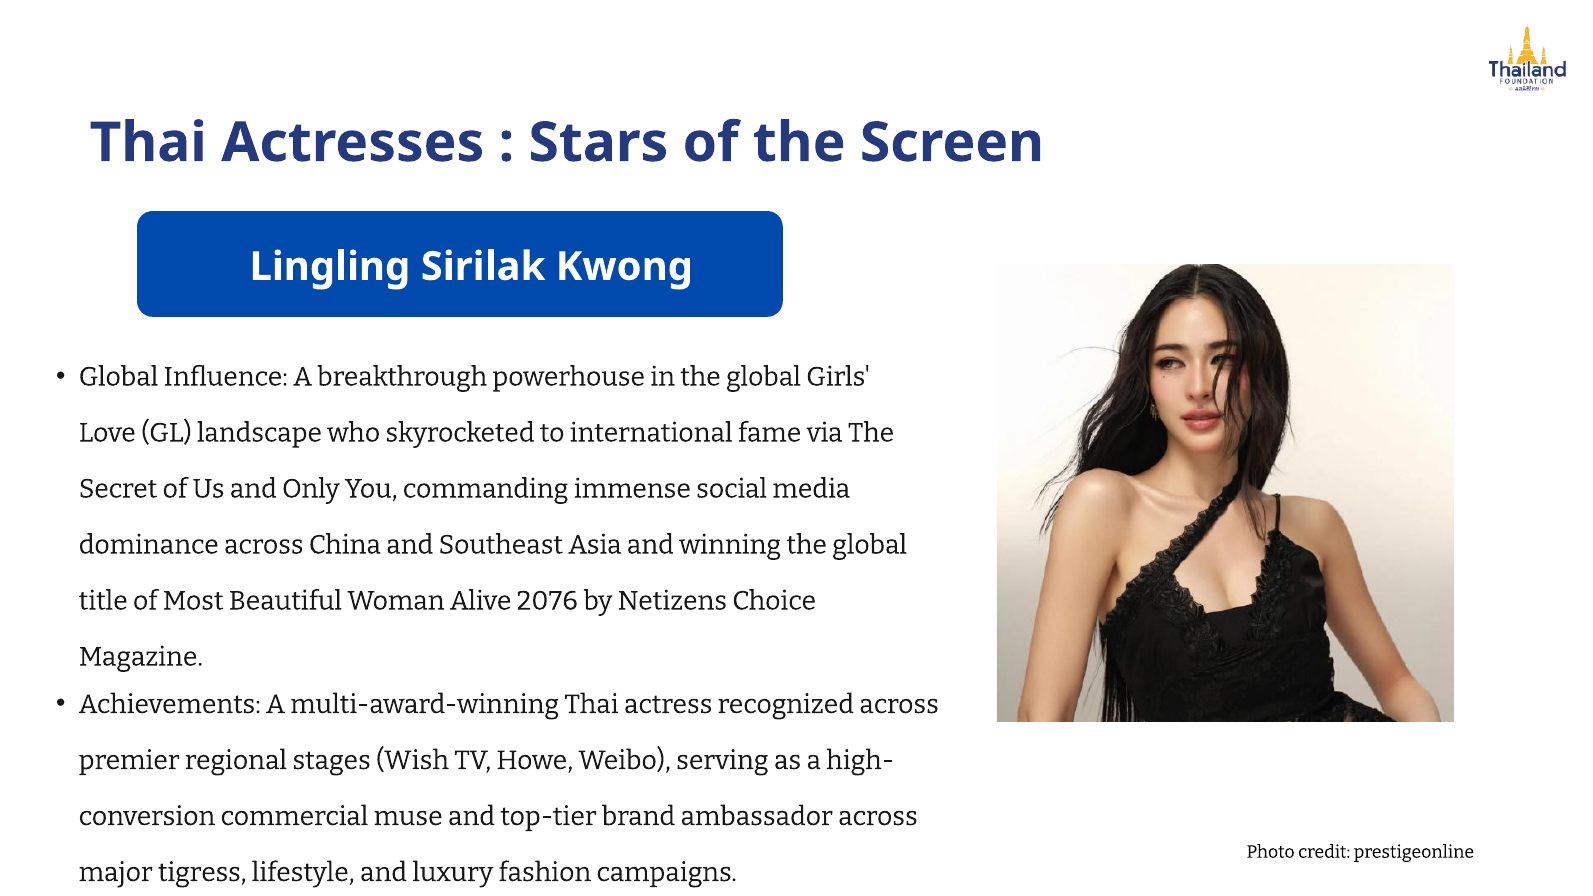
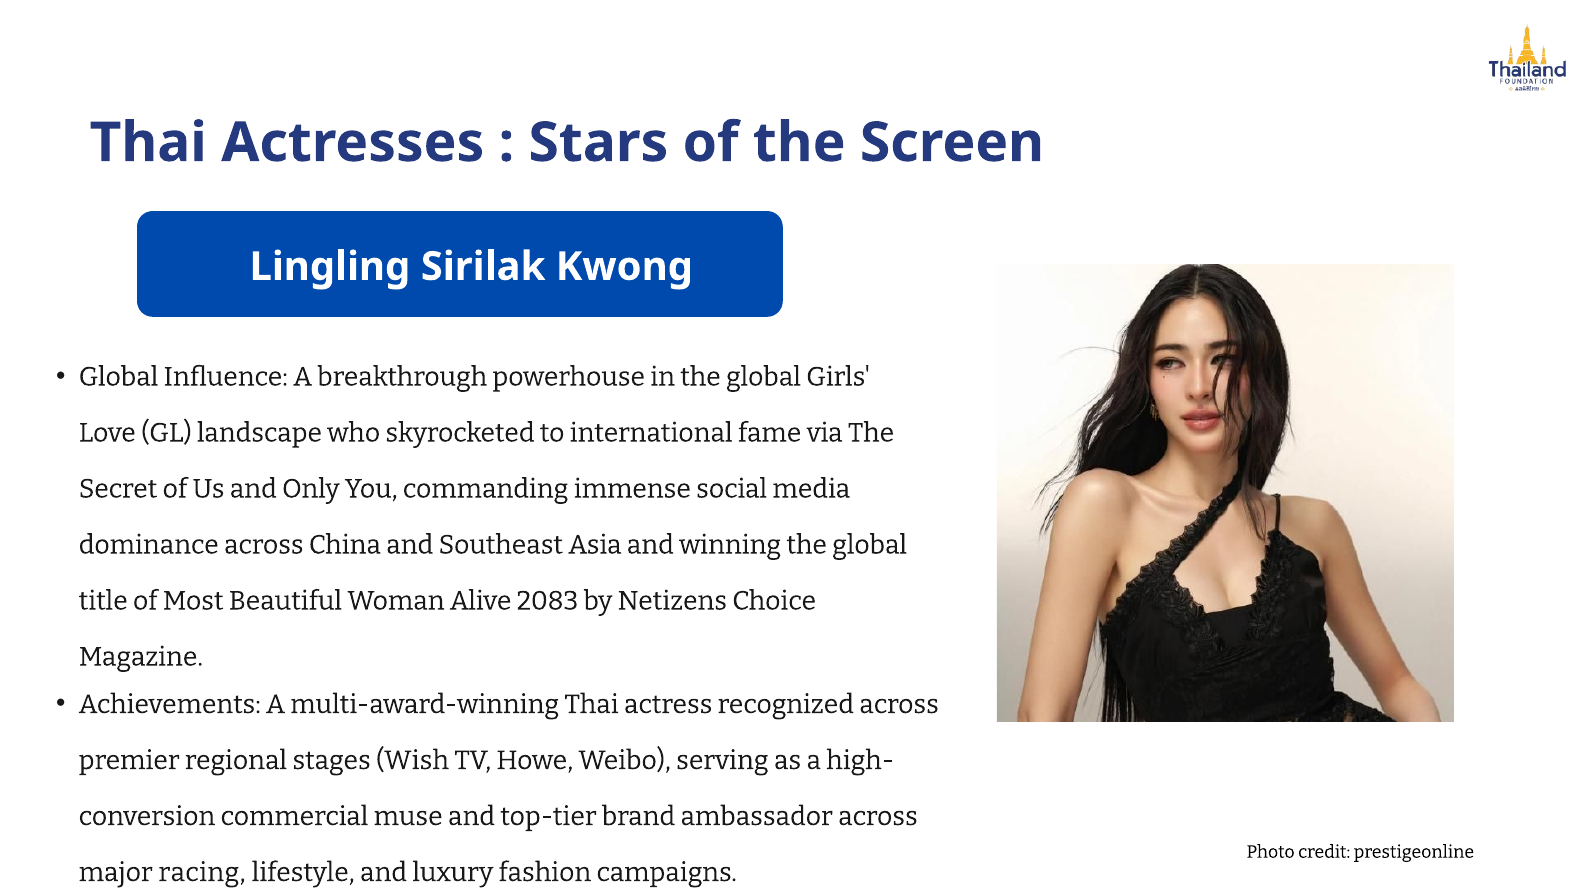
2076: 2076 -> 2083
tigress: tigress -> racing
